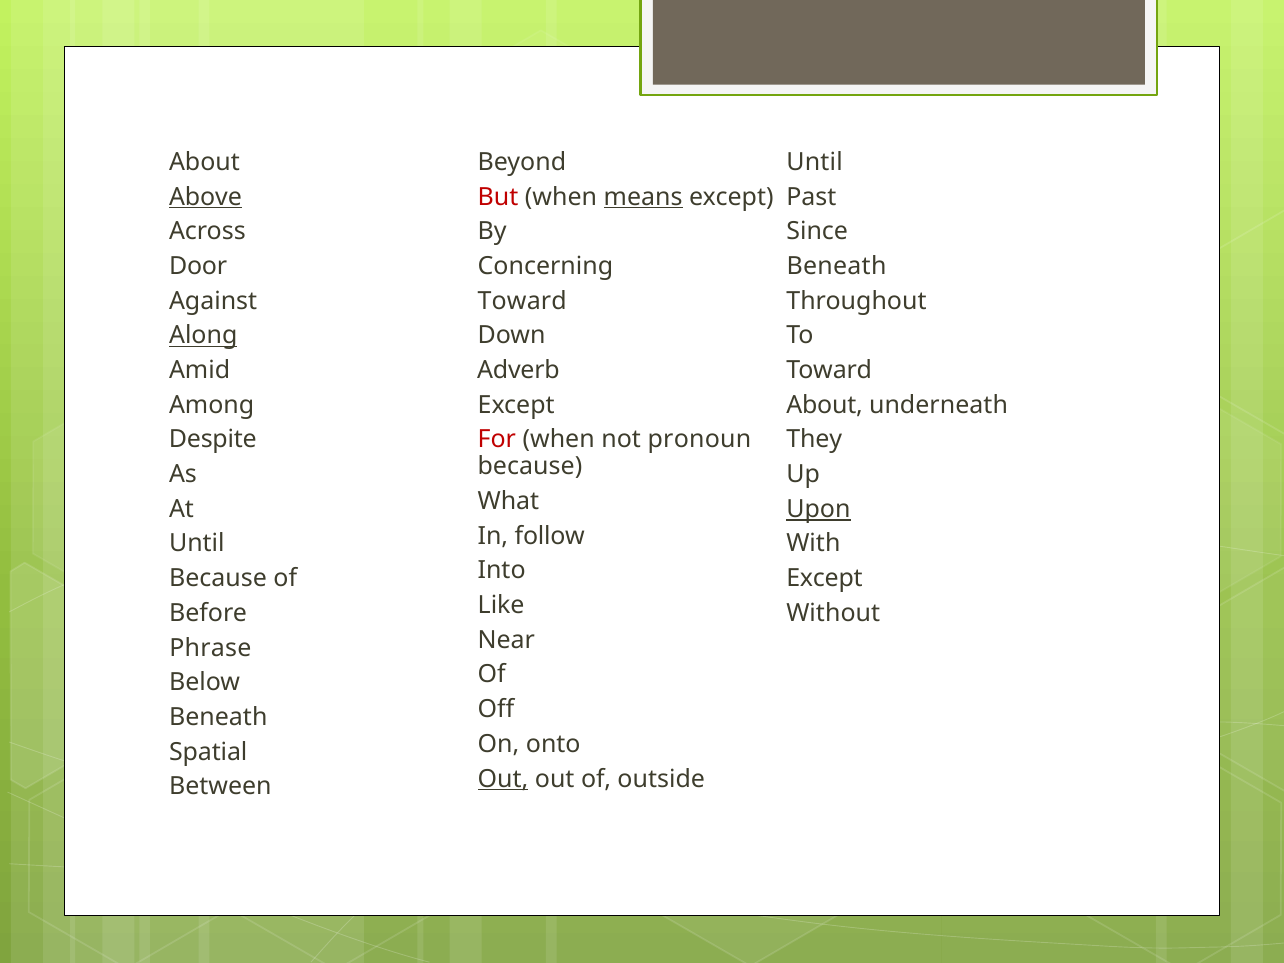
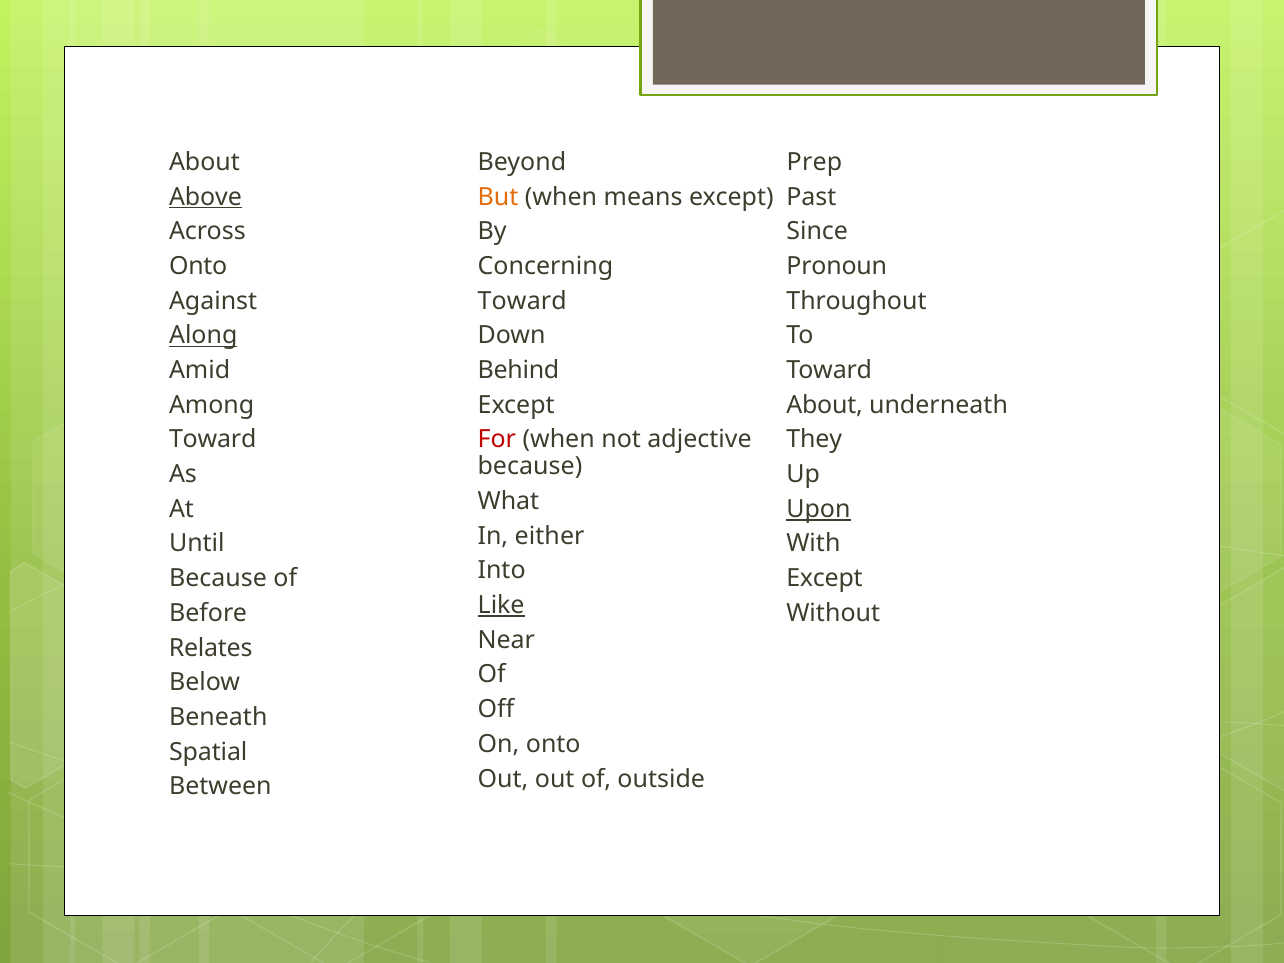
Until at (815, 162): Until -> Prep
But colour: red -> orange
means underline: present -> none
Door at (198, 266): Door -> Onto
Beneath at (837, 266): Beneath -> Pronoun
Adverb: Adverb -> Behind
Despite at (213, 440): Despite -> Toward
pronoun: pronoun -> adjective
follow: follow -> either
Like underline: none -> present
Phrase: Phrase -> Relates
Out at (503, 779) underline: present -> none
